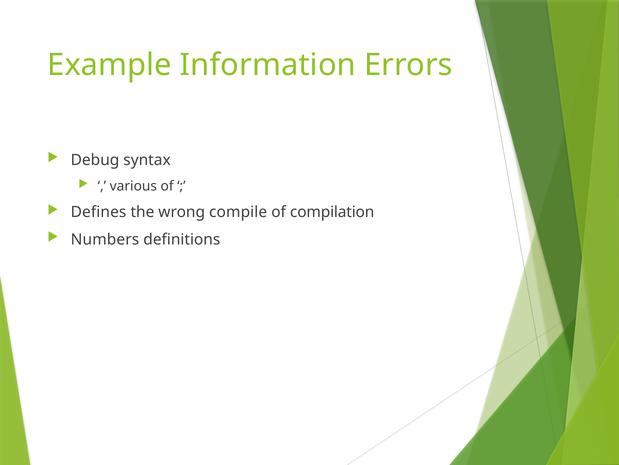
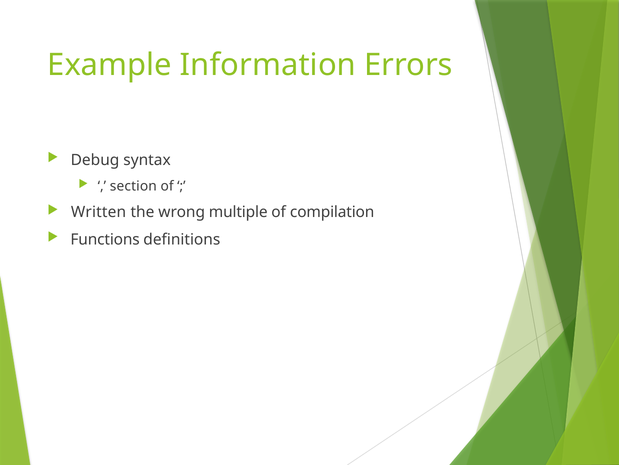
various: various -> section
Defines: Defines -> Written
compile: compile -> multiple
Numbers: Numbers -> Functions
